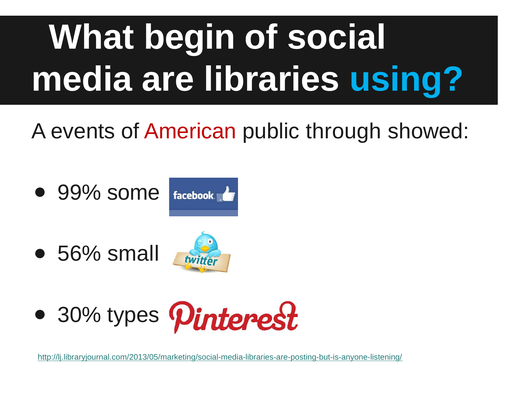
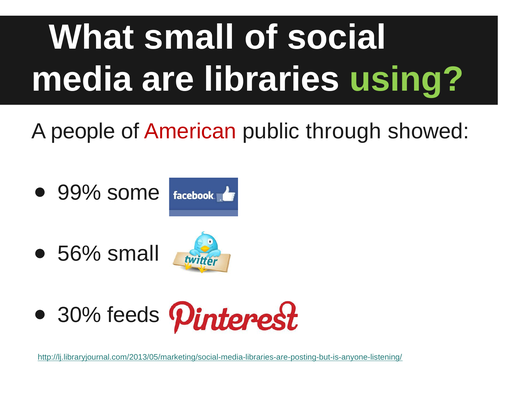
What begin: begin -> small
using colour: light blue -> light green
events: events -> people
types: types -> feeds
